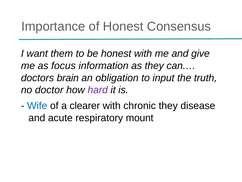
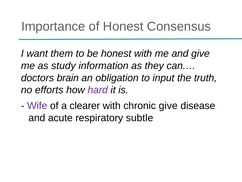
focus: focus -> study
doctor: doctor -> efforts
Wife colour: blue -> purple
chronic they: they -> give
mount: mount -> subtle
